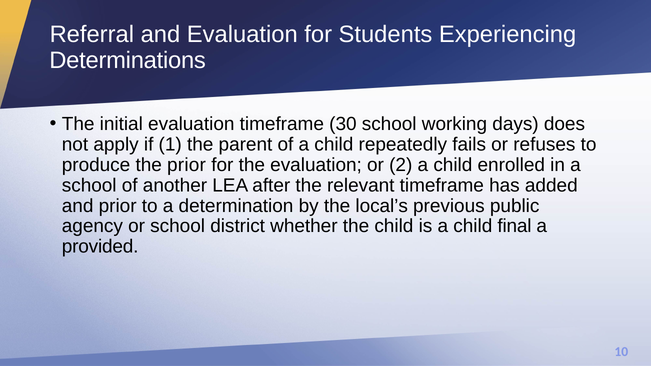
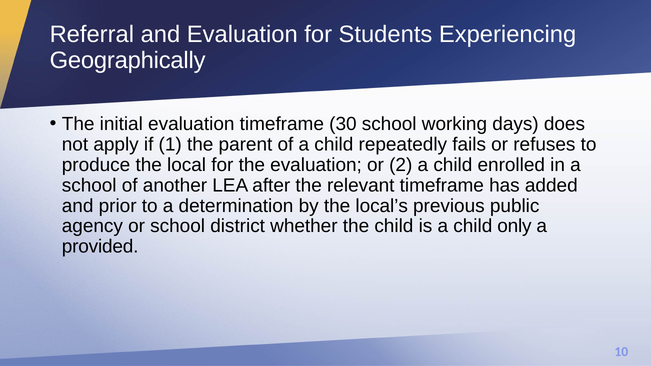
Determinations: Determinations -> Geographically
the prior: prior -> local
final: final -> only
